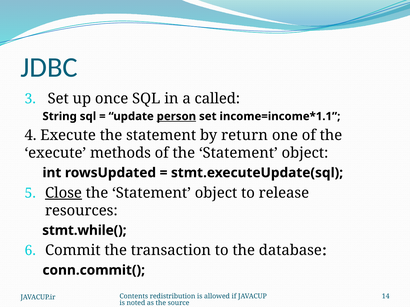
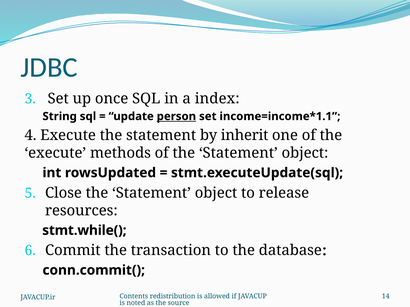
called: called -> index
return: return -> inherit
Close underline: present -> none
